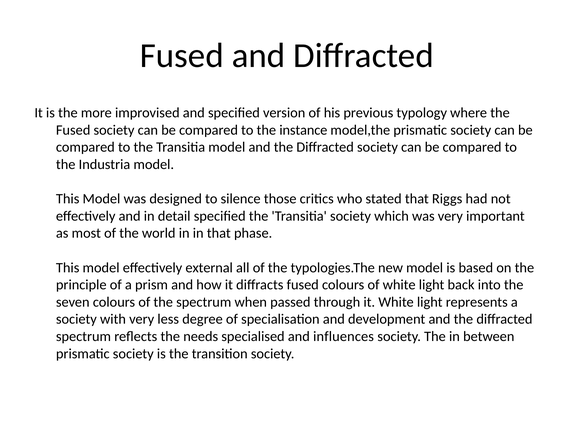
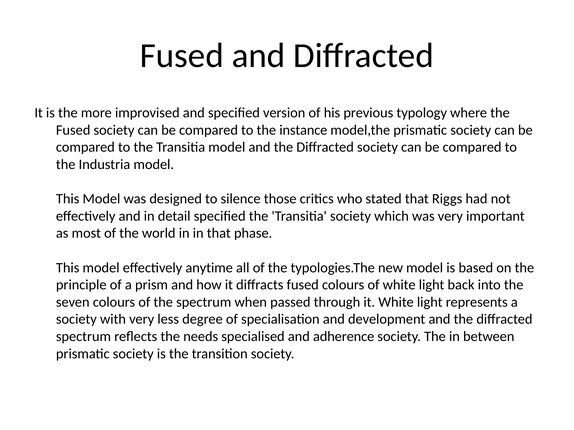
external: external -> anytime
influences: influences -> adherence
